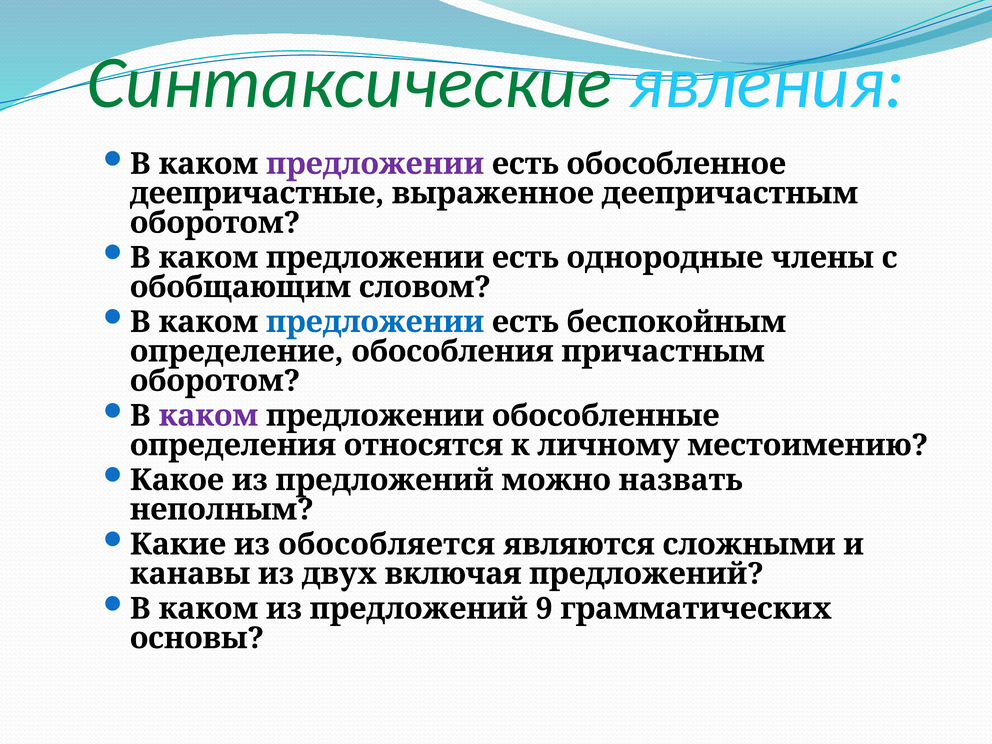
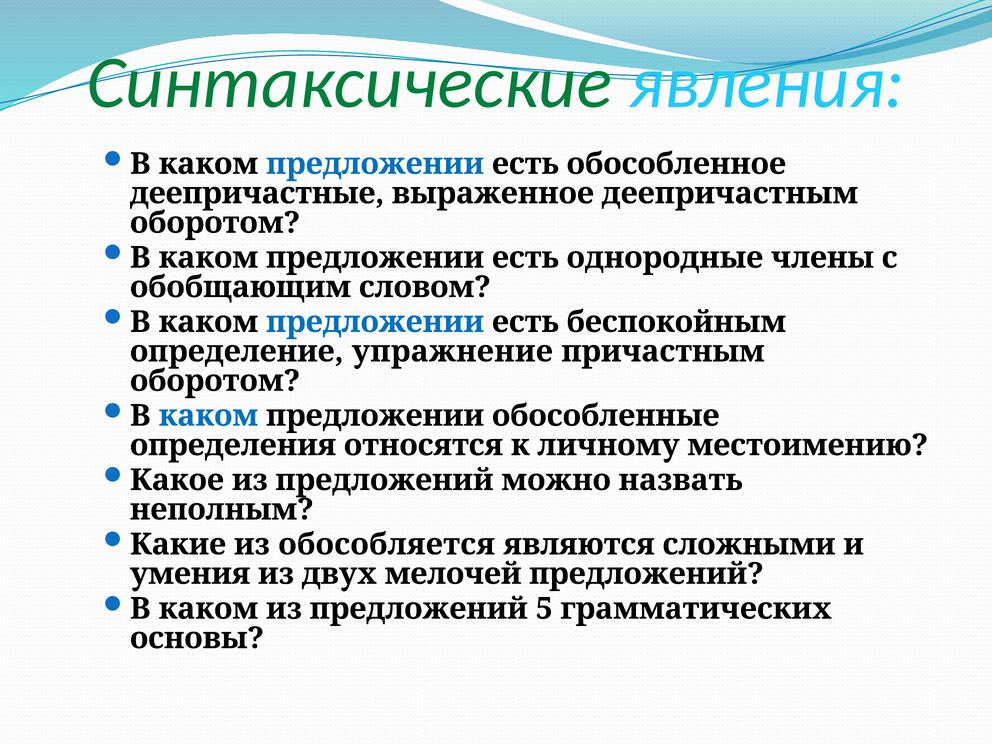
предложении at (375, 164) colour: purple -> blue
обособления: обособления -> упражнение
каком at (208, 416) colour: purple -> blue
канавы: канавы -> умения
включая: включая -> мелочей
9: 9 -> 5
